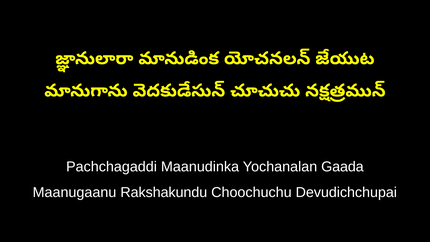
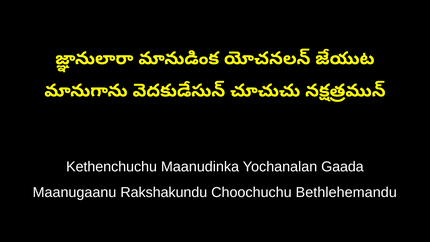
Pachchagaddi: Pachchagaddi -> Kethenchuchu
Devudichchupai: Devudichchupai -> Bethlehemandu
